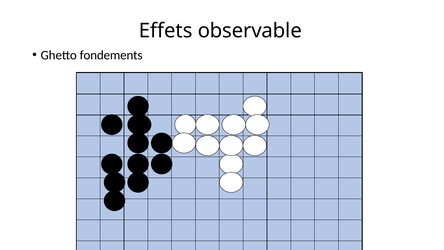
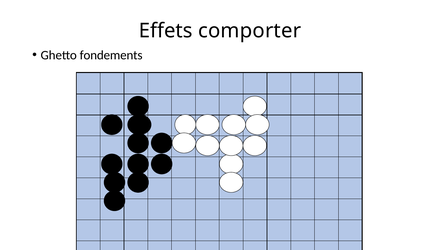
observable: observable -> comporter
